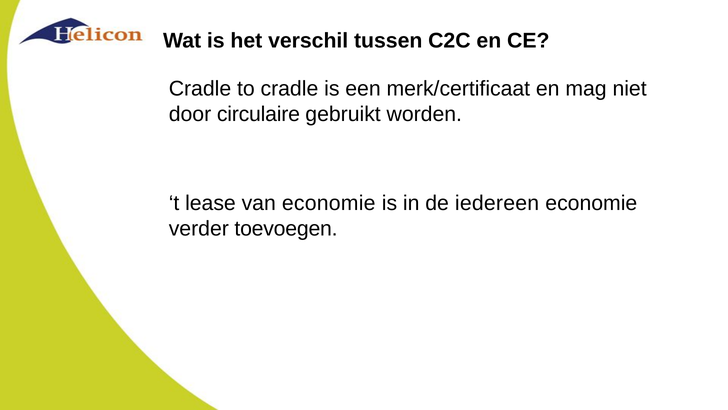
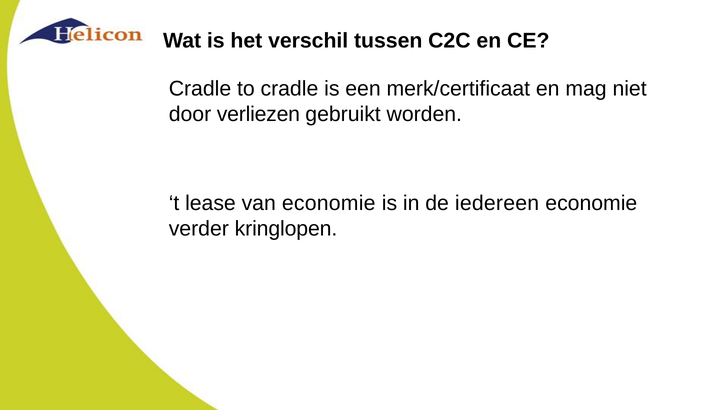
circulaire: circulaire -> verliezen
toevoegen: toevoegen -> kringlopen
